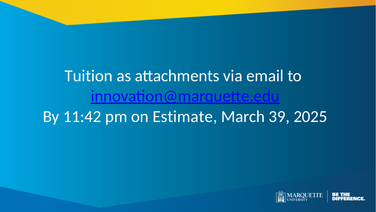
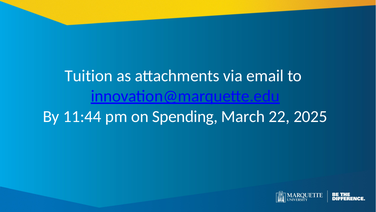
11:42: 11:42 -> 11:44
Estimate: Estimate -> Spending
39: 39 -> 22
